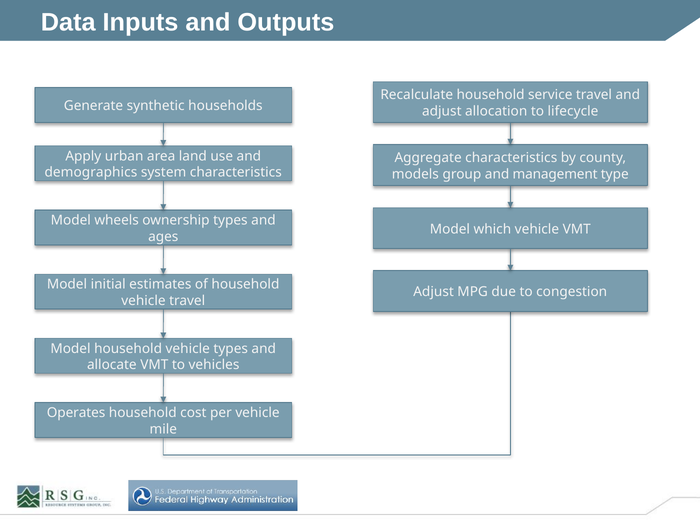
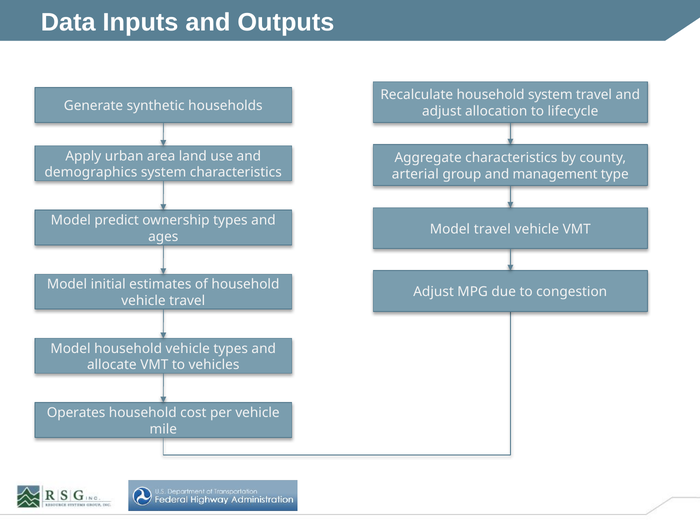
household service: service -> system
models: models -> arterial
wheels: wheels -> predict
Model which: which -> travel
